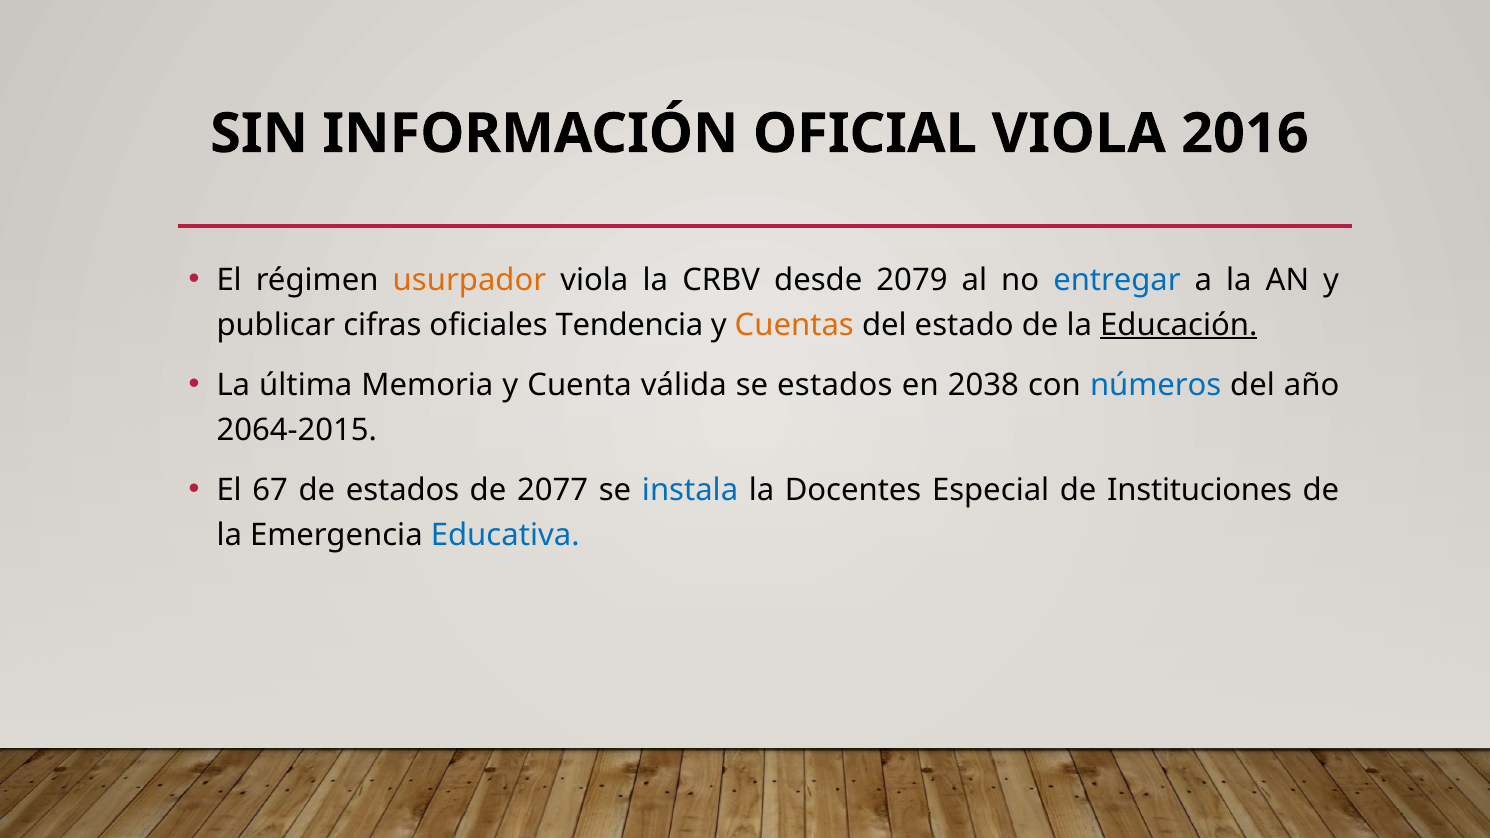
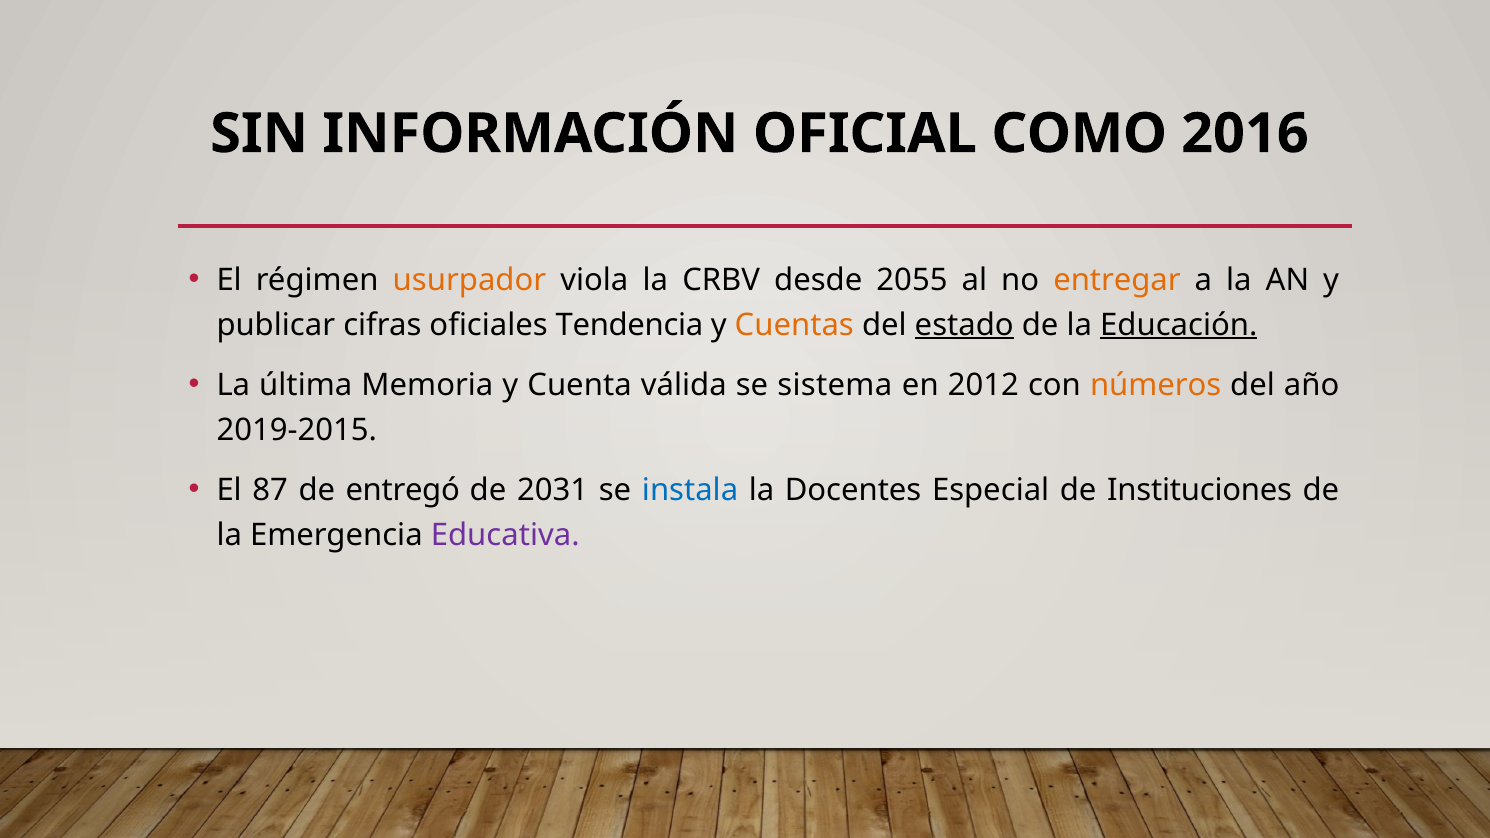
OFICIAL VIOLA: VIOLA -> COMO
2079: 2079 -> 2055
entregar colour: blue -> orange
estado underline: none -> present
se estados: estados -> sistema
2038: 2038 -> 2012
números colour: blue -> orange
2064-2015: 2064-2015 -> 2019-2015
67: 67 -> 87
de estados: estados -> entregó
2077: 2077 -> 2031
Educativa colour: blue -> purple
